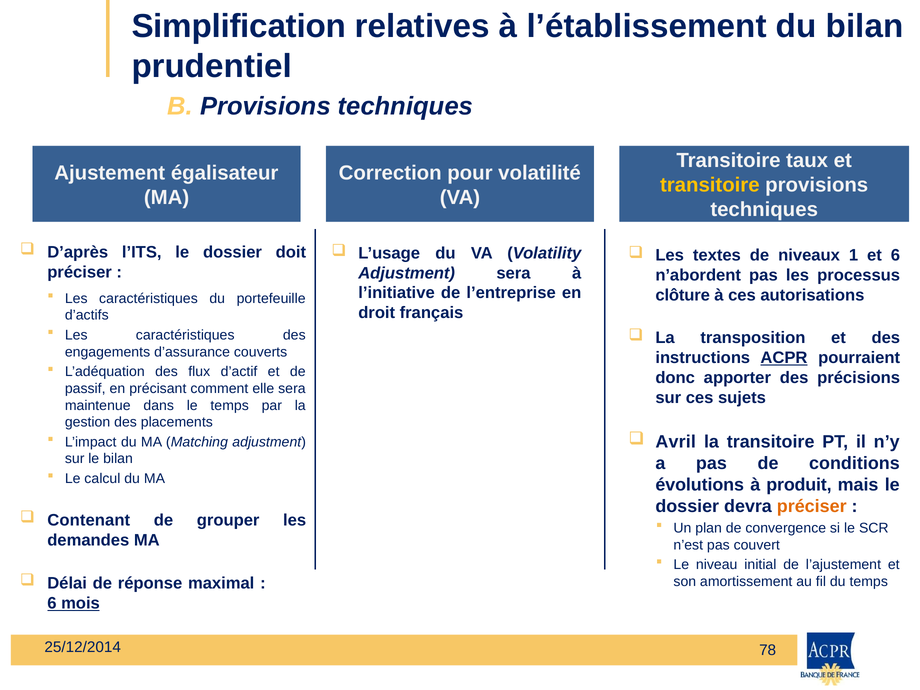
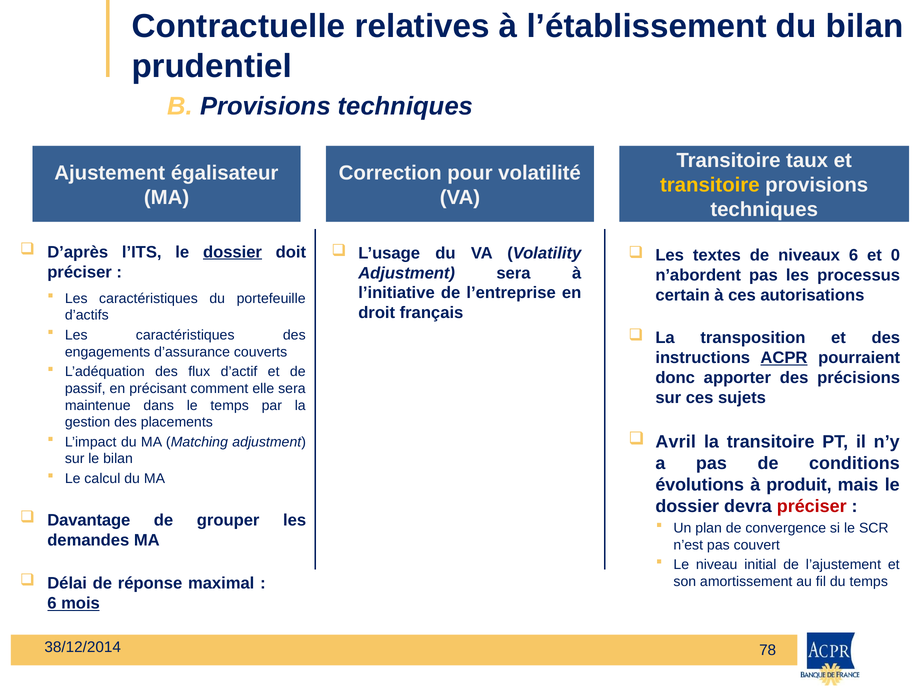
Simplification: Simplification -> Contractuelle
dossier at (232, 252) underline: none -> present
niveaux 1: 1 -> 6
et 6: 6 -> 0
clôture: clôture -> certain
préciser at (812, 506) colour: orange -> red
Contenant: Contenant -> Davantage
25/12/2014: 25/12/2014 -> 38/12/2014
